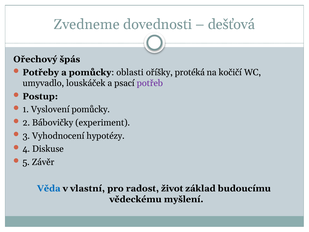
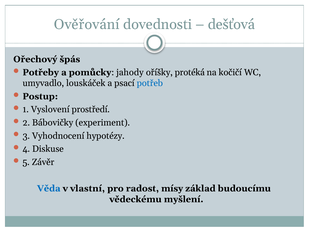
Zvedneme: Zvedneme -> Ověřování
oblasti: oblasti -> jahody
potřeb colour: purple -> blue
Vyslovení pomůcky: pomůcky -> prostředí
život: život -> mísy
